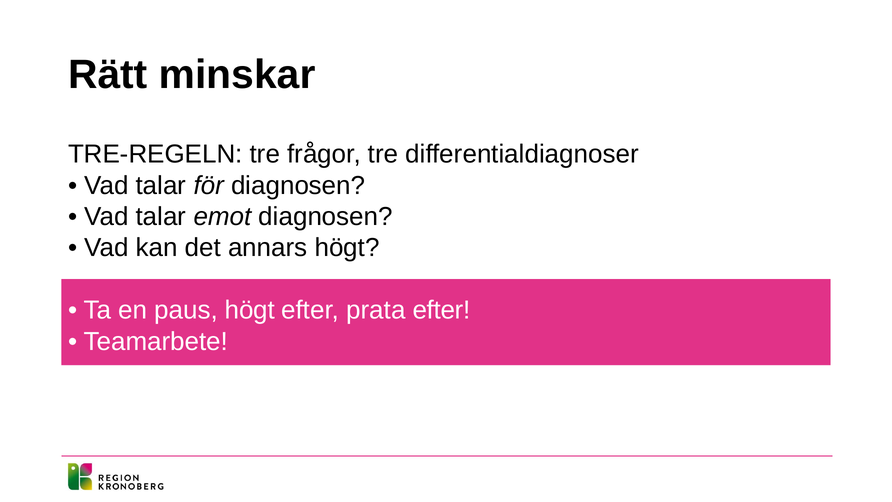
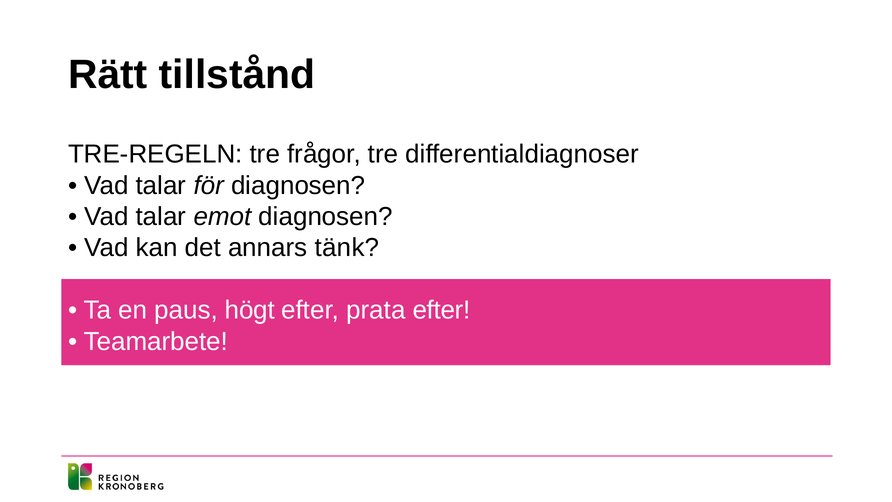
minskar: minskar -> tillstånd
annars högt: högt -> tänk
